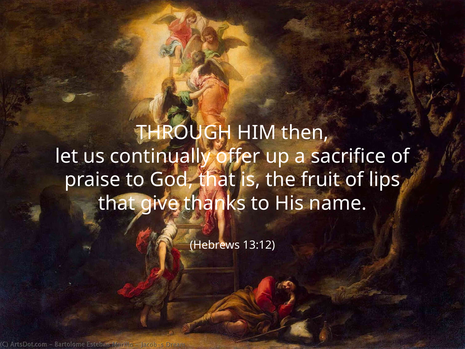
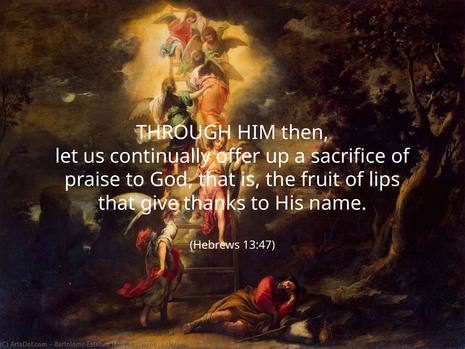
13:12: 13:12 -> 13:47
